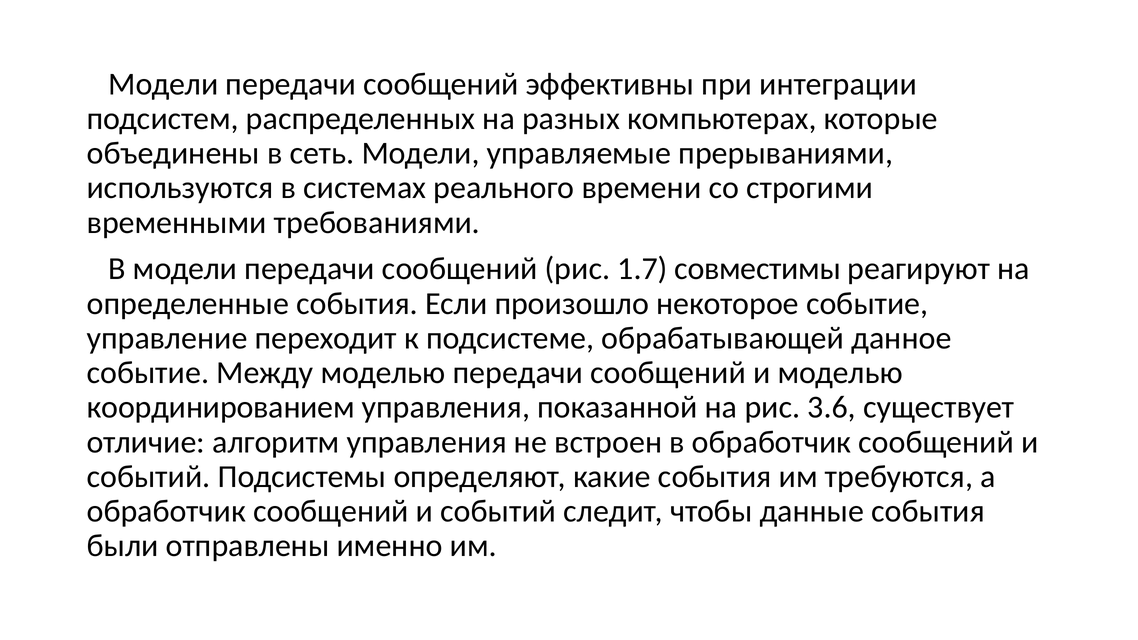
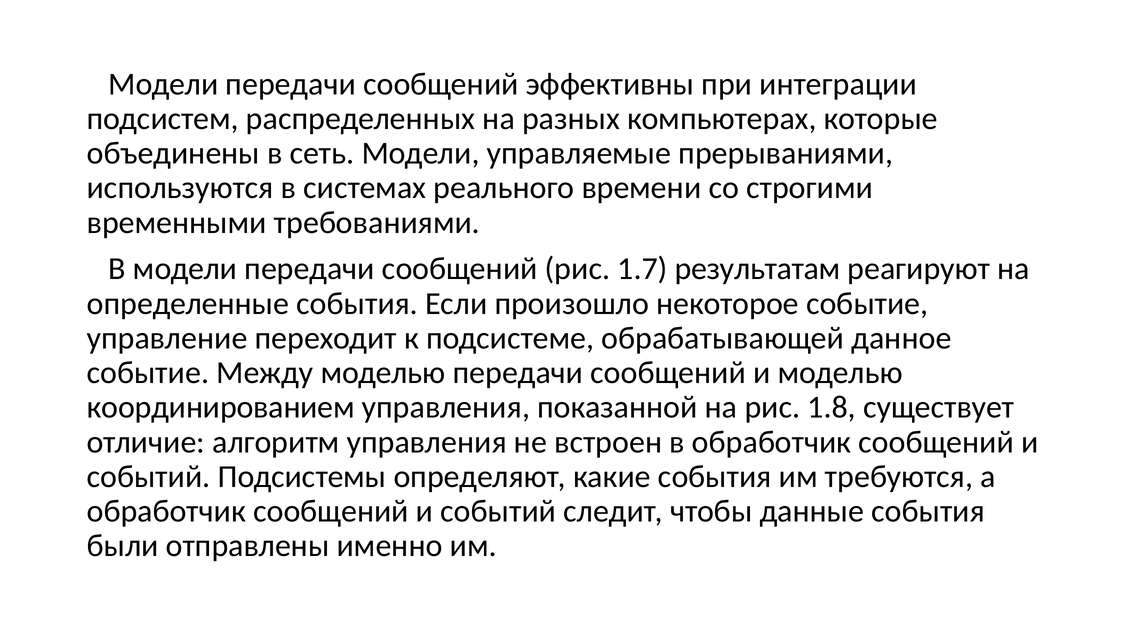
совместимы: совместимы -> результатам
3.6: 3.6 -> 1.8
